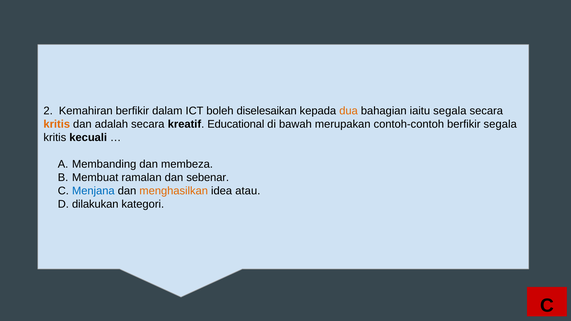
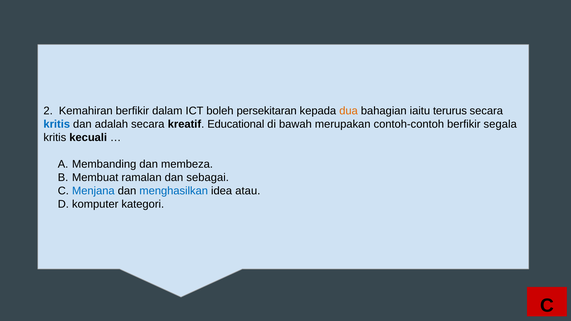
diselesaikan: diselesaikan -> persekitaran
iaitu segala: segala -> terurus
kritis at (57, 124) colour: orange -> blue
sebenar: sebenar -> sebagai
menghasilkan colour: orange -> blue
dilakukan: dilakukan -> komputer
